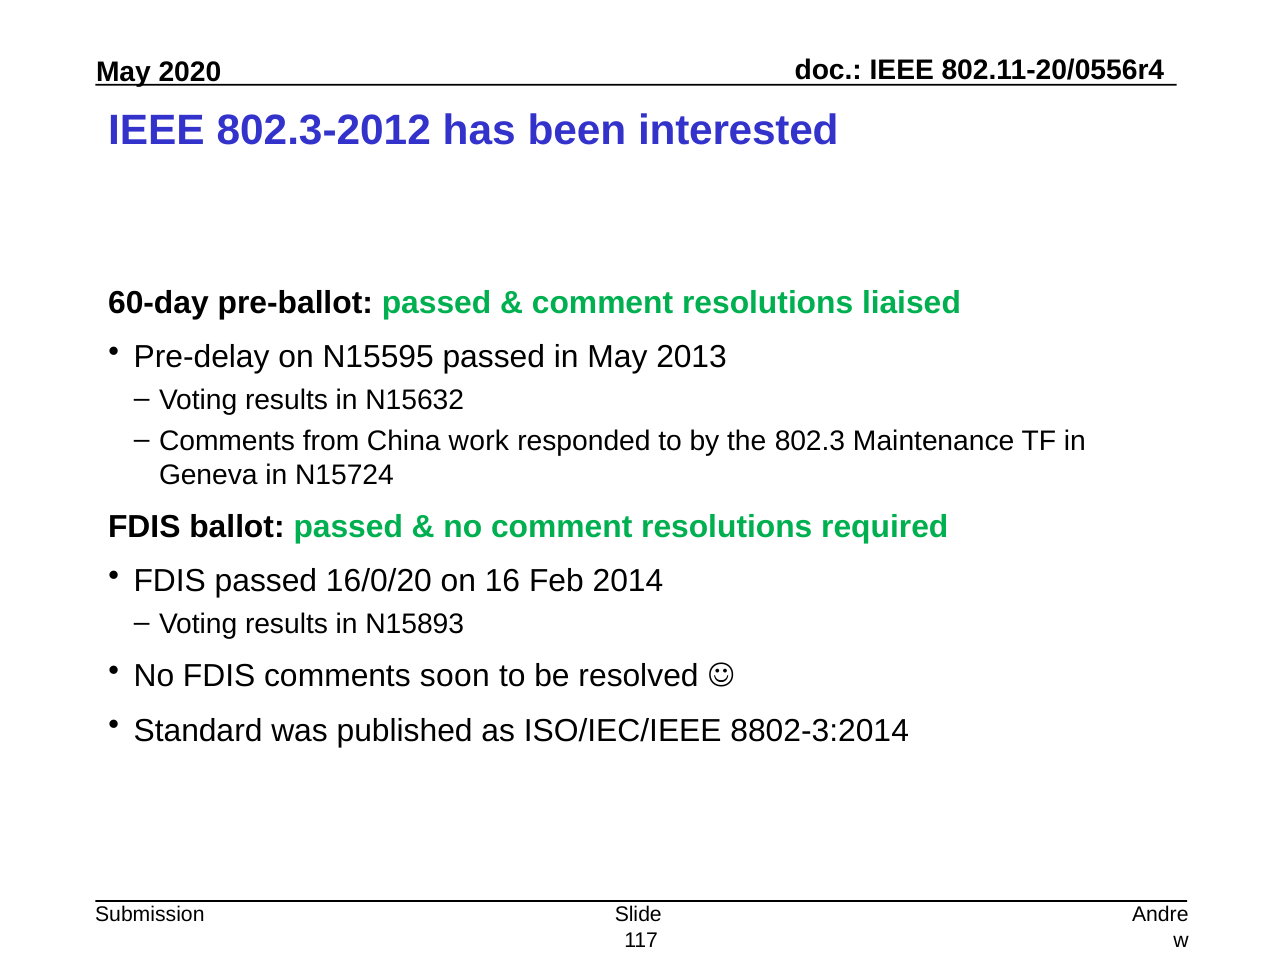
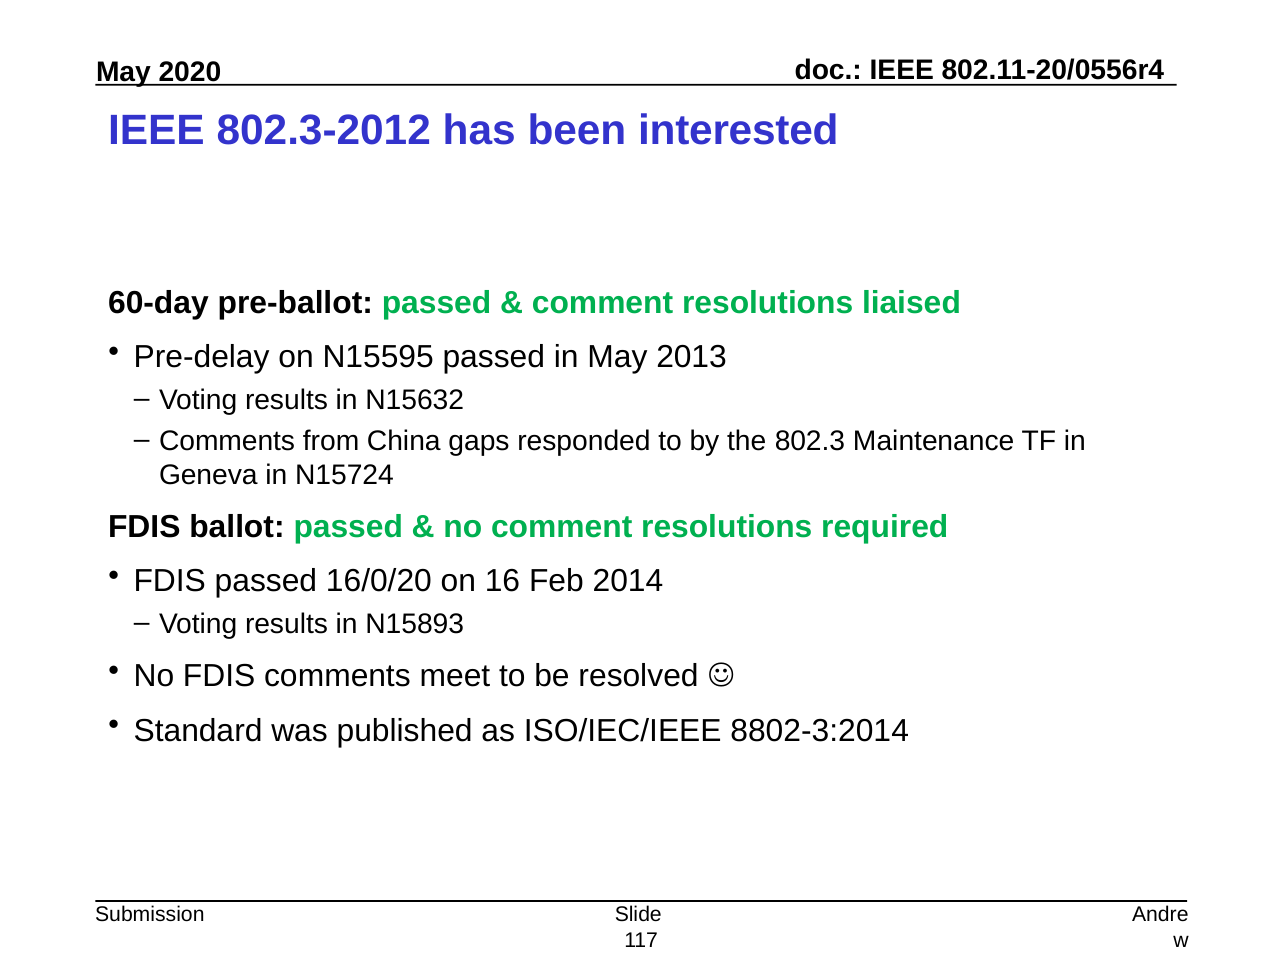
work: work -> gaps
soon: soon -> meet
